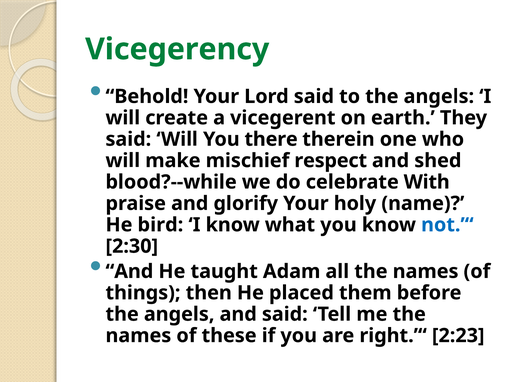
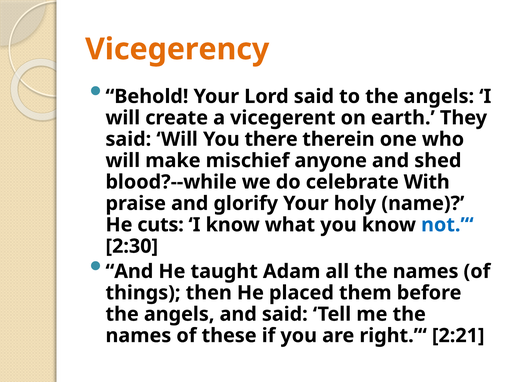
Vicegerency colour: green -> orange
respect: respect -> anyone
bird: bird -> cuts
2:23: 2:23 -> 2:21
